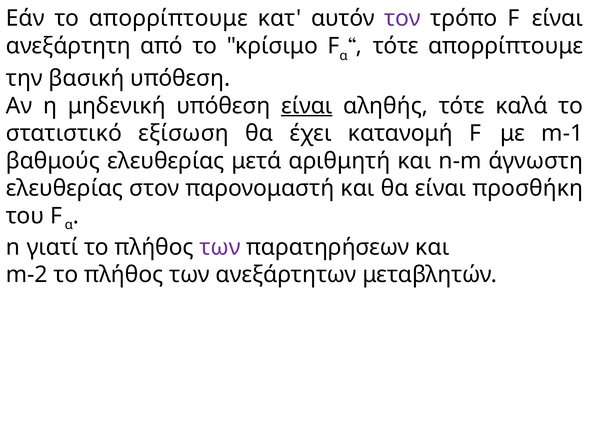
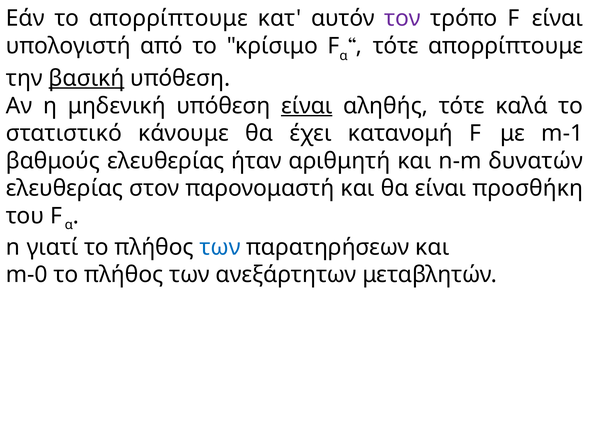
ανεξάρτητη: ανεξάρτητη -> υπολογιστή
βασική underline: none -> present
εξίσωση: εξίσωση -> κάνουμε
μετά: μετά -> ήταν
άγνωστη: άγνωστη -> δυνατών
των at (220, 247) colour: purple -> blue
m-2: m-2 -> m-0
